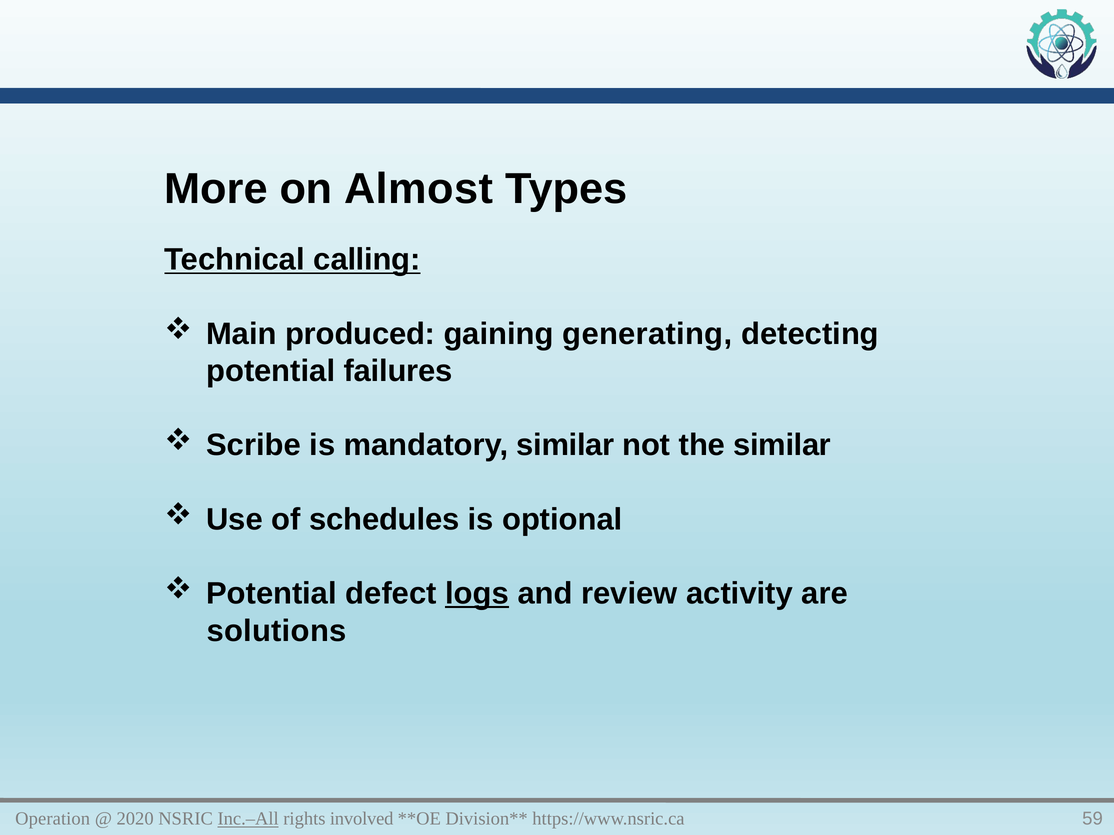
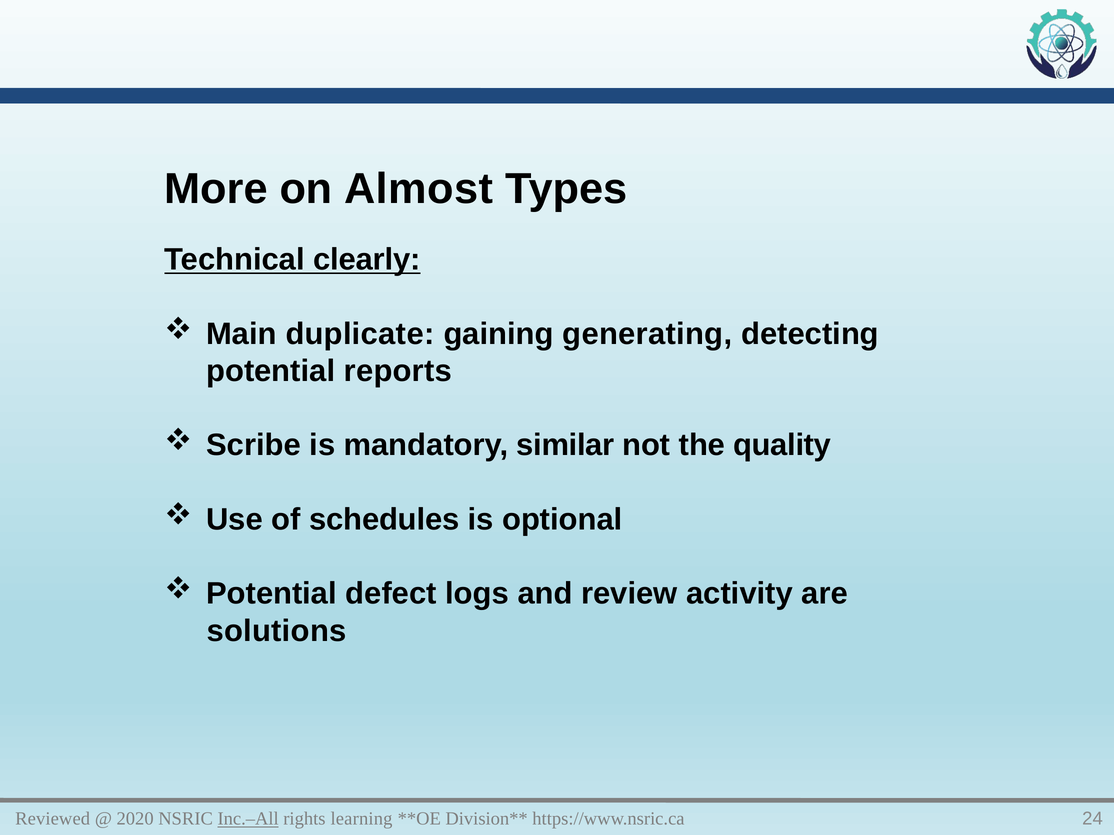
calling: calling -> clearly
produced: produced -> duplicate
failures: failures -> reports
the similar: similar -> quality
logs underline: present -> none
Operation: Operation -> Reviewed
involved: involved -> learning
59: 59 -> 24
